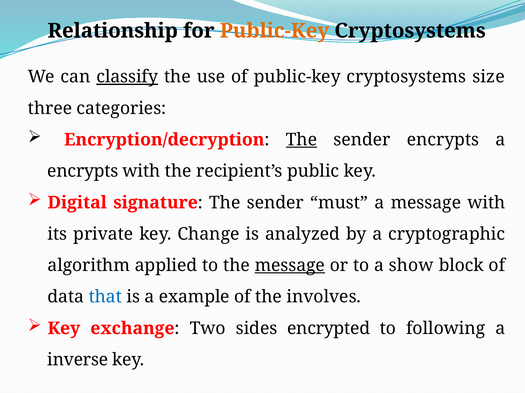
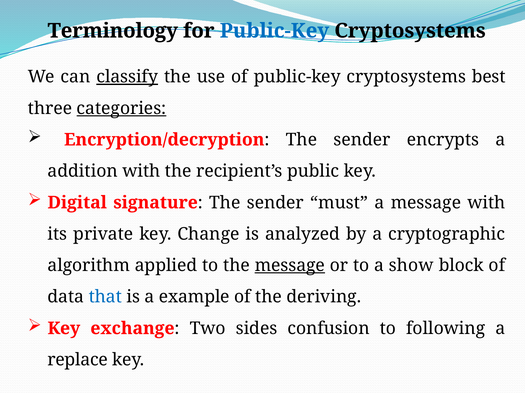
Relationship: Relationship -> Terminology
Public-Key at (274, 31) colour: orange -> blue
size: size -> best
categories underline: none -> present
The at (301, 140) underline: present -> none
encrypts at (83, 171): encrypts -> addition
involves: involves -> deriving
encrypted: encrypted -> confusion
inverse: inverse -> replace
